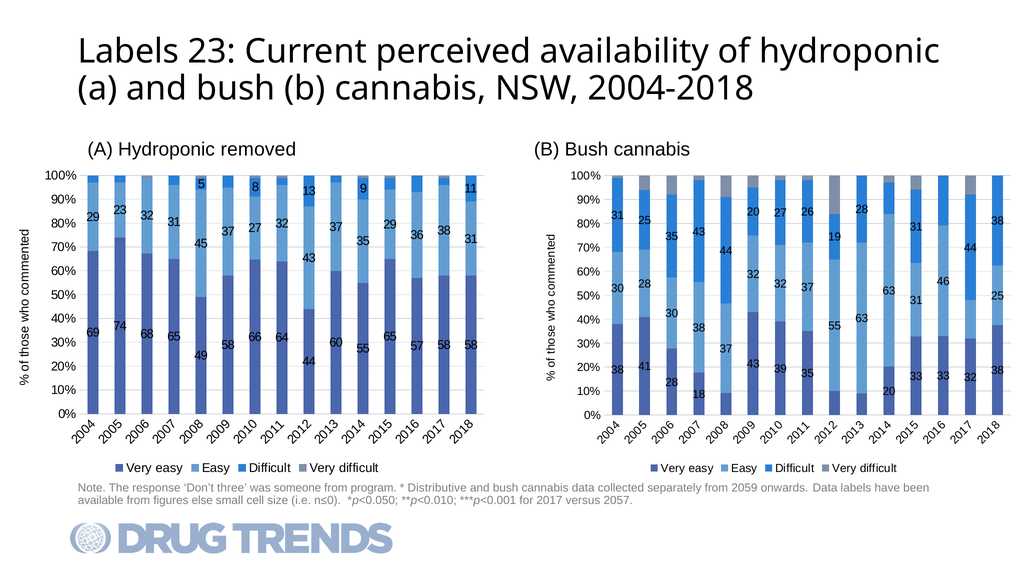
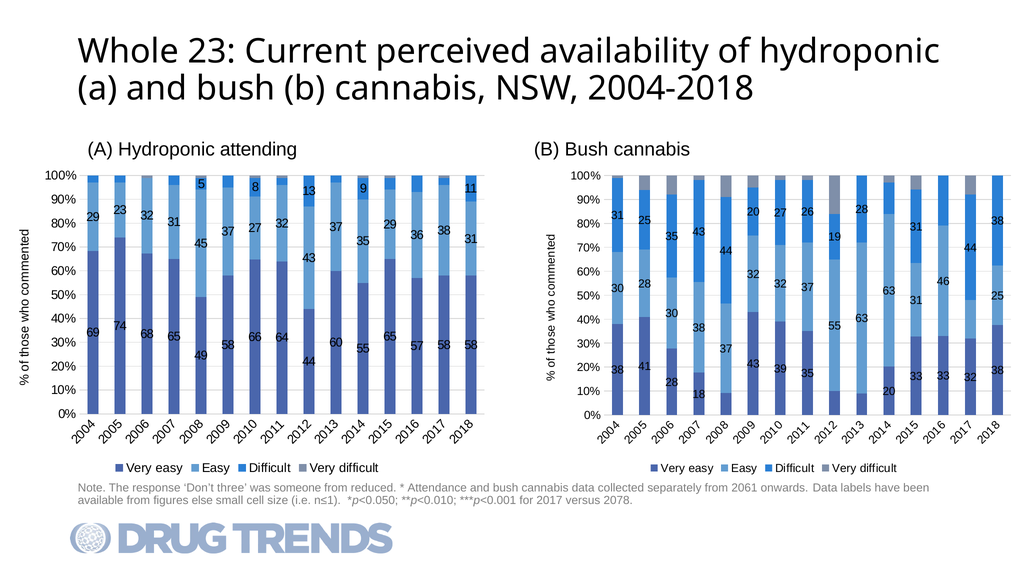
Labels at (128, 52): Labels -> Whole
removed: removed -> attending
program: program -> reduced
Distributive: Distributive -> Attendance
2059: 2059 -> 2061
n≤0: n≤0 -> n≤1
2057: 2057 -> 2078
